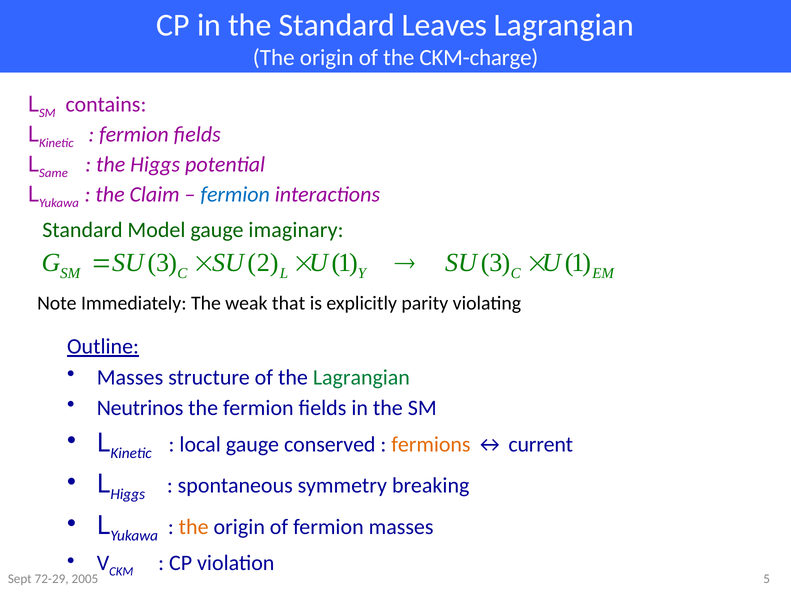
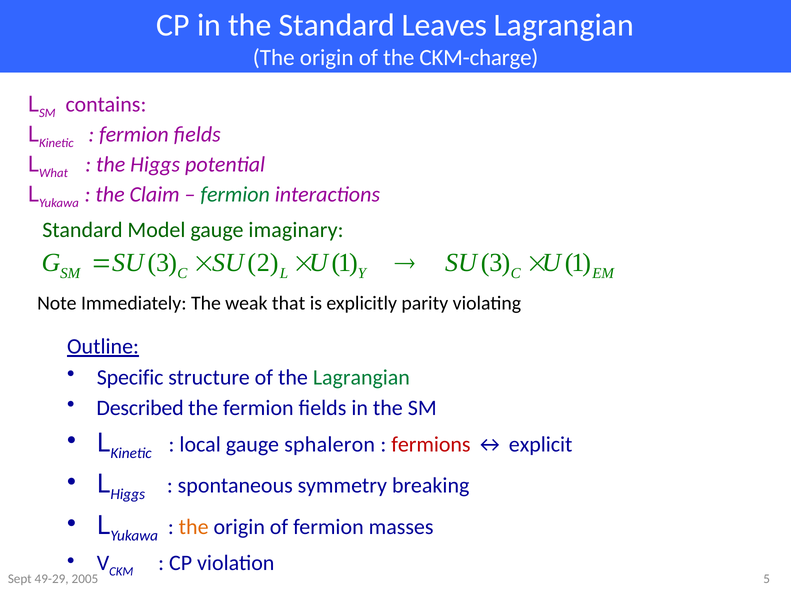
Same: Same -> What
fermion at (235, 194) colour: blue -> green
Masses at (130, 377): Masses -> Specific
Neutrinos: Neutrinos -> Described
conserved: conserved -> sphaleron
fermions colour: orange -> red
current: current -> explicit
72-29: 72-29 -> 49-29
